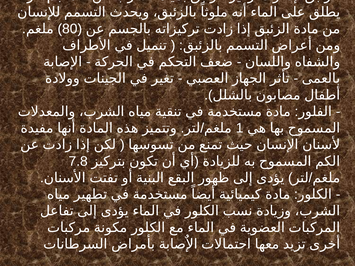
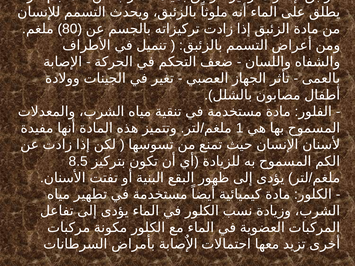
7.8: 7.8 -> 8.5
